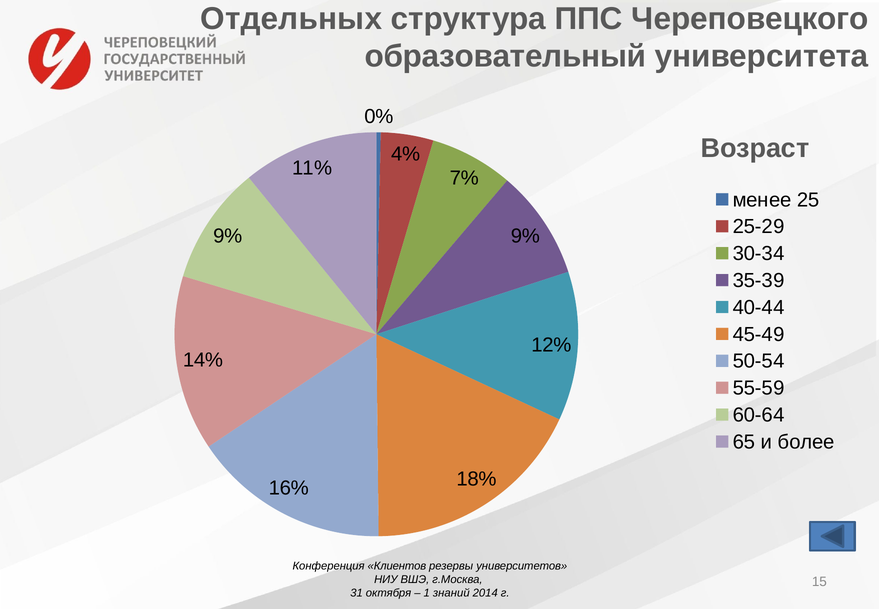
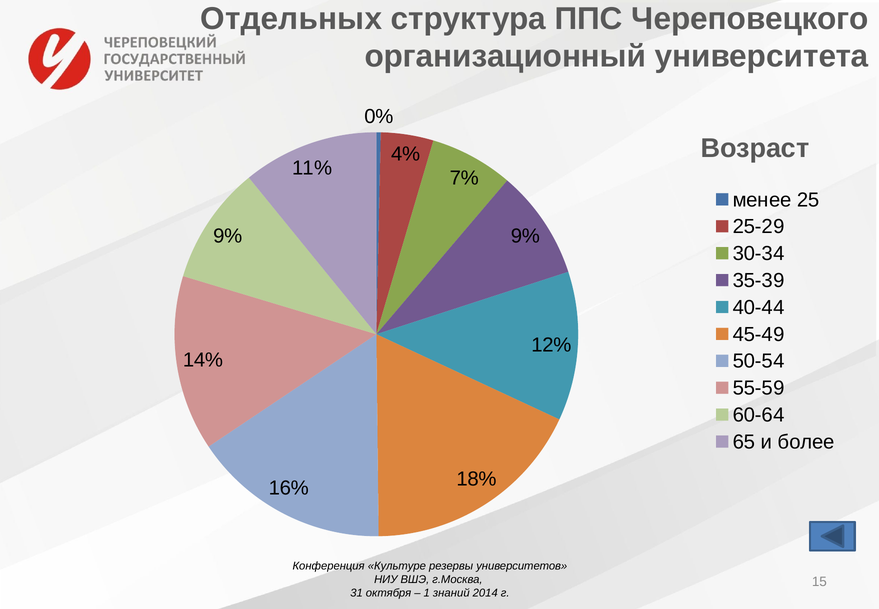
образовательный: образовательный -> организационный
Клиентов: Клиентов -> Культуре
